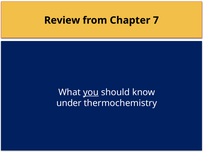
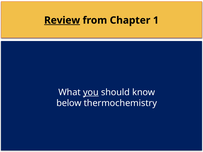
Review underline: none -> present
7: 7 -> 1
under: under -> below
